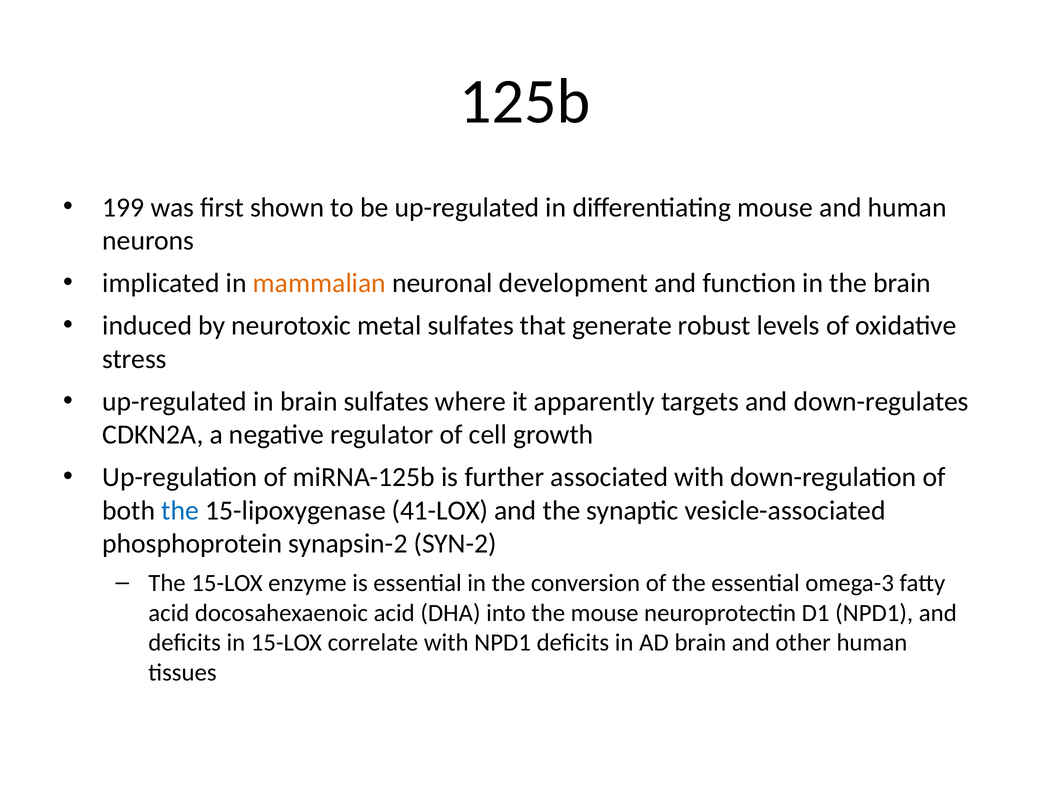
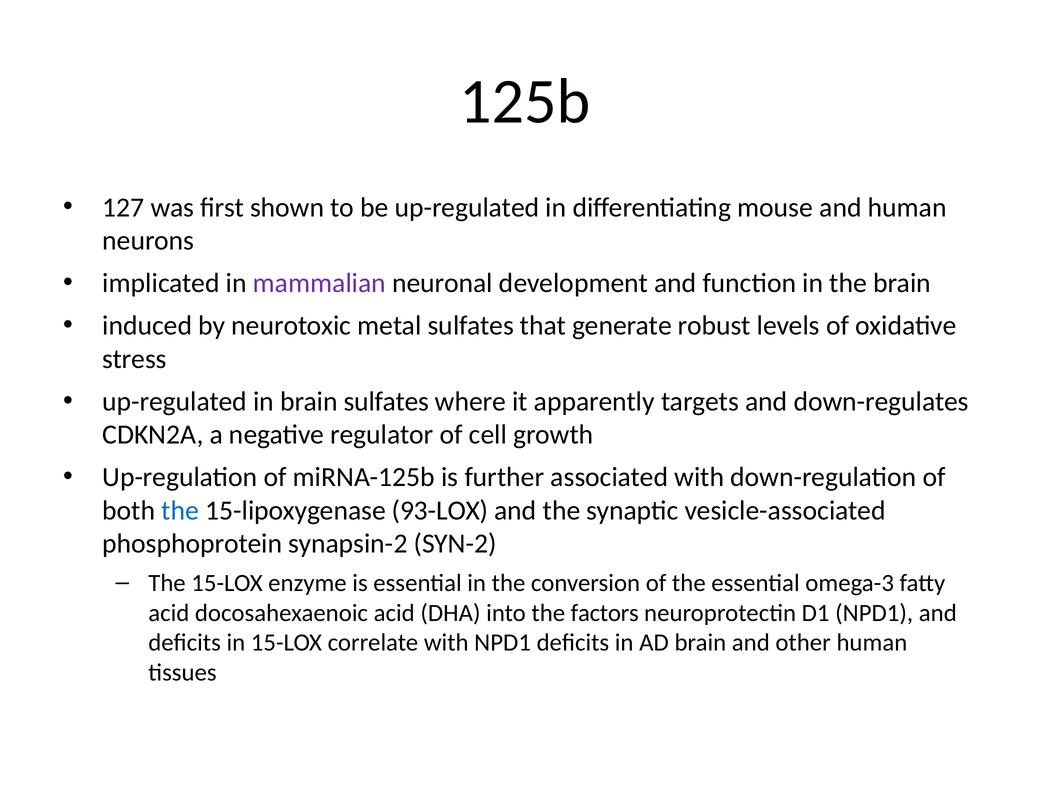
199: 199 -> 127
mammalian colour: orange -> purple
41-LOX: 41-LOX -> 93-LOX
the mouse: mouse -> factors
